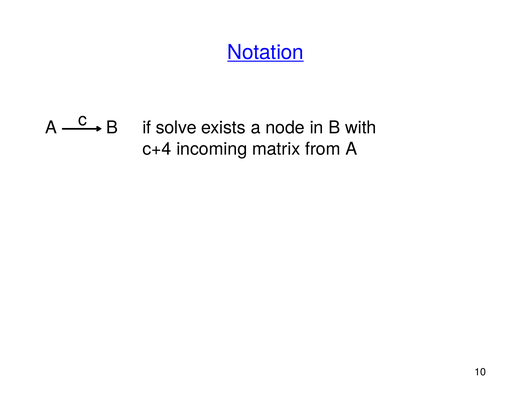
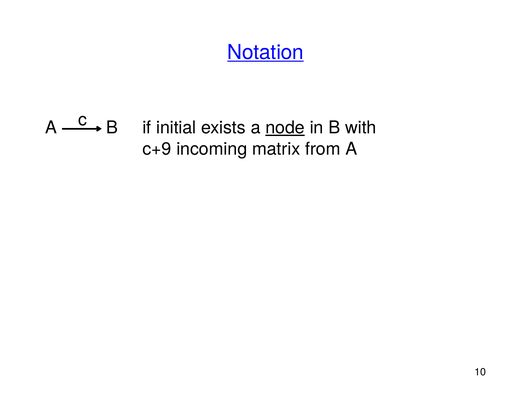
solve: solve -> initial
node underline: none -> present
c+4: c+4 -> c+9
